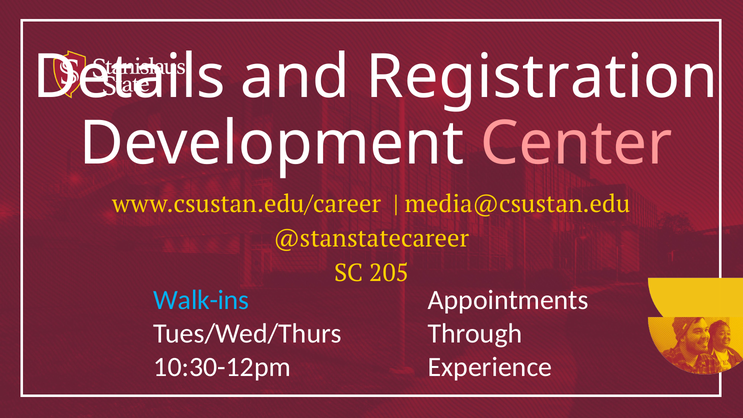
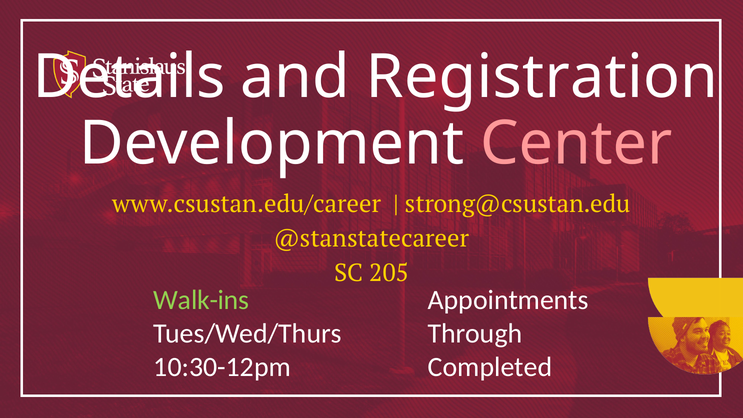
media@csustan.edu: media@csustan.edu -> strong@csustan.edu
Walk-ins colour: light blue -> light green
Experience: Experience -> Completed
